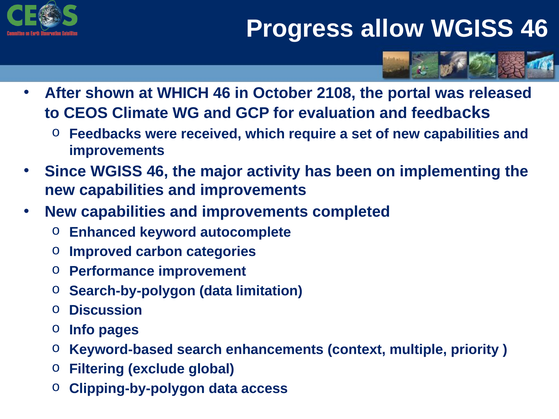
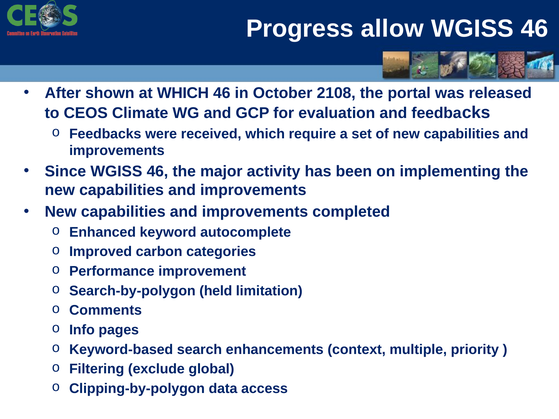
Search-by-polygon data: data -> held
Discussion: Discussion -> Comments
